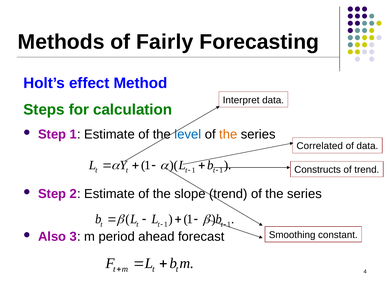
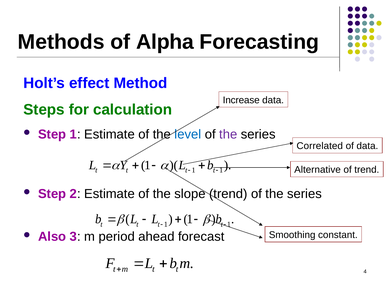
Fairly: Fairly -> Alpha
Interpret: Interpret -> Increase
the at (228, 135) colour: orange -> purple
Constructs: Constructs -> Alternative
